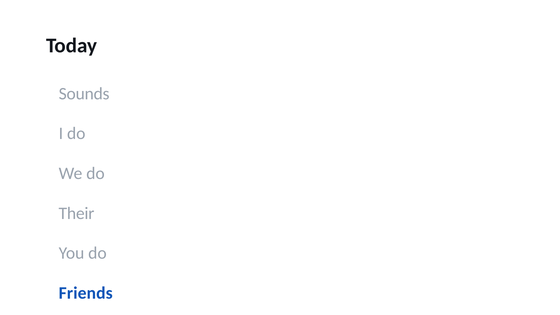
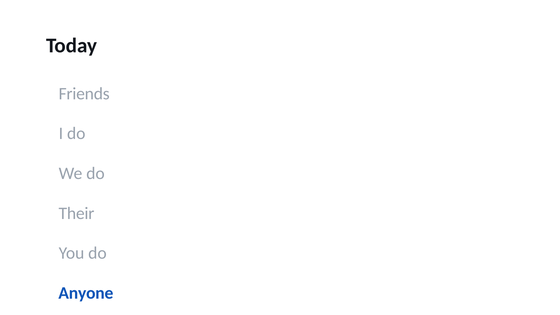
Sounds: Sounds -> Friends
Friends: Friends -> Anyone
